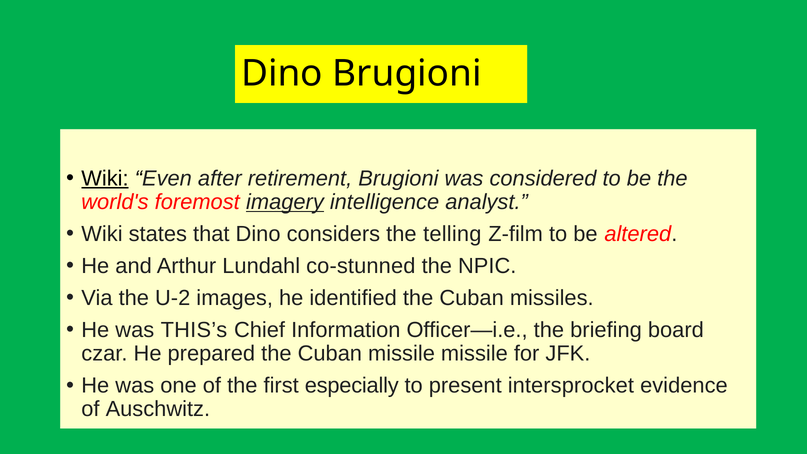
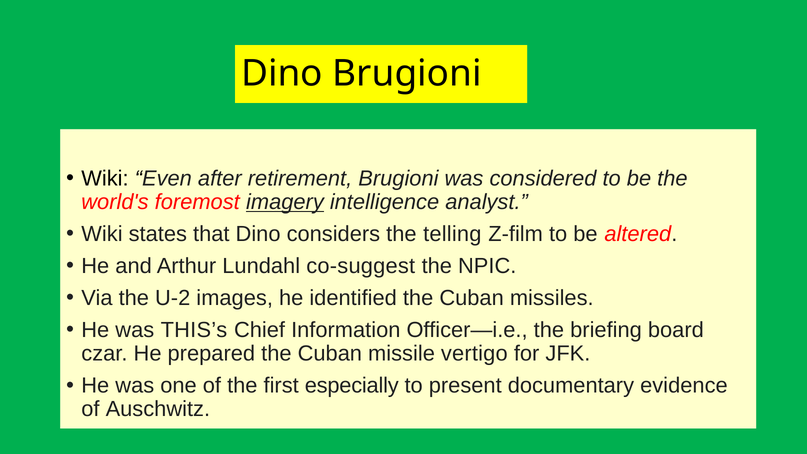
Wiki at (105, 178) underline: present -> none
co-stunned: co-stunned -> co-suggest
missile missile: missile -> vertigo
intersprocket: intersprocket -> documentary
